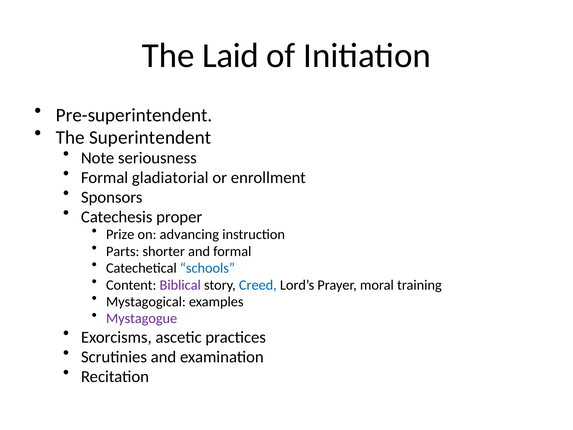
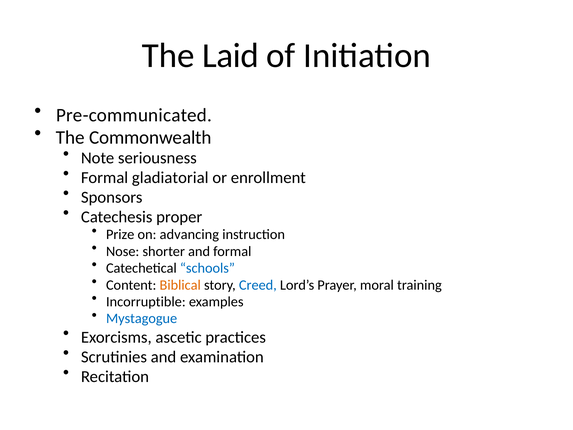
Pre-superintendent: Pre-superintendent -> Pre-communicated
Superintendent: Superintendent -> Commonwealth
Parts: Parts -> Nose
Biblical colour: purple -> orange
Mystagogical: Mystagogical -> Incorruptible
Mystagogue colour: purple -> blue
